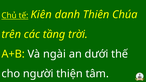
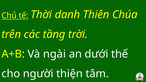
Kiên: Kiên -> Thời
